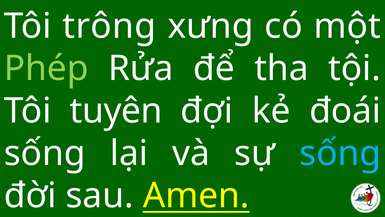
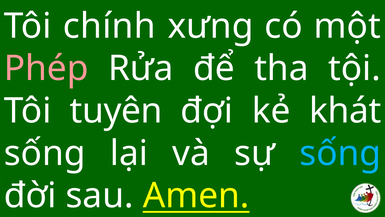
trông: trông -> chính
Phép colour: light green -> pink
đoái: đoái -> khát
